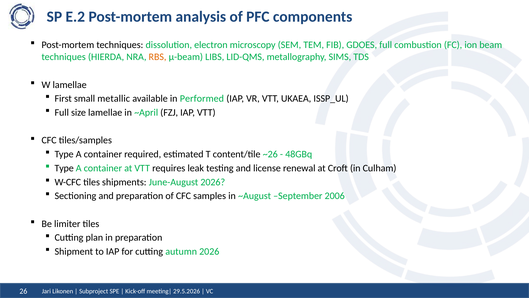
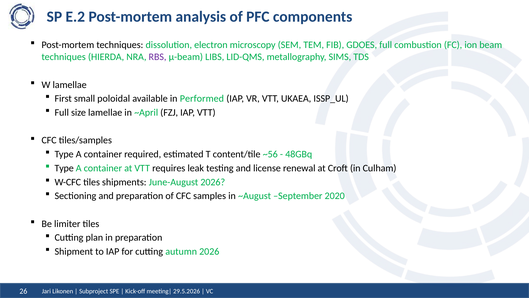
RBS colour: orange -> purple
metallic: metallic -> poloidal
~26: ~26 -> ~56
2006: 2006 -> 2020
